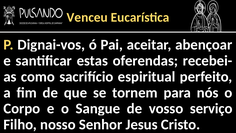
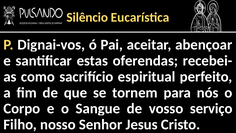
Venceu: Venceu -> Silêncio
